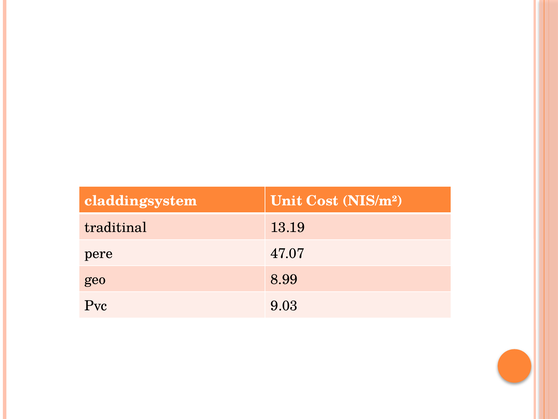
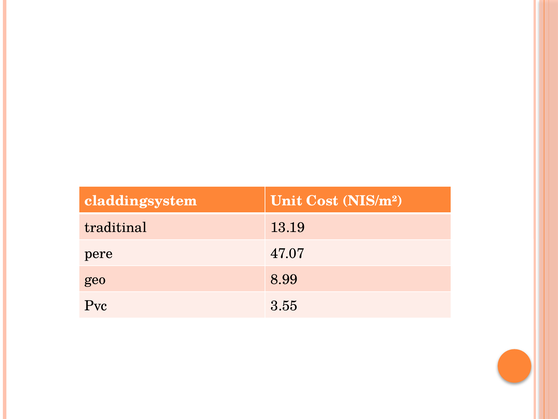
9.03: 9.03 -> 3.55
